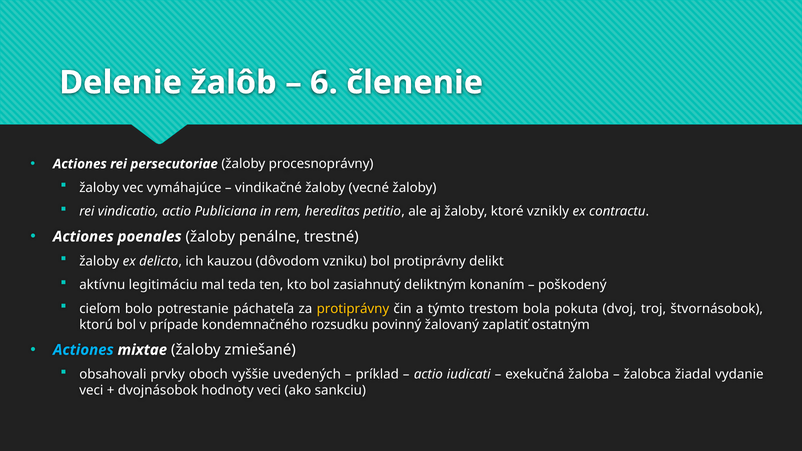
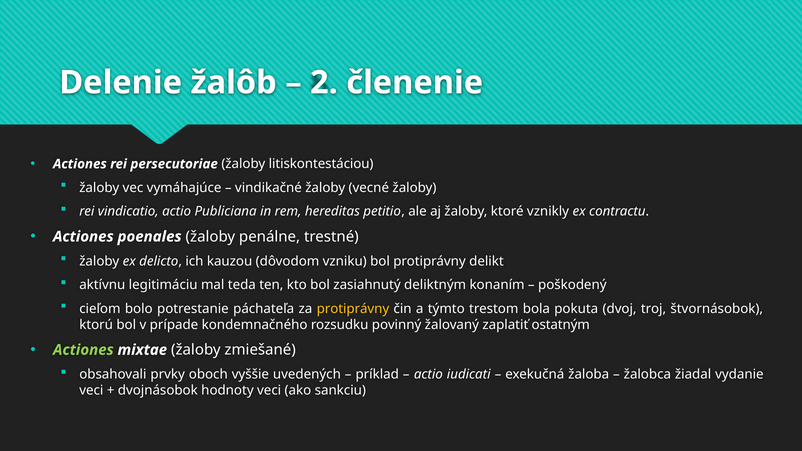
6: 6 -> 2
procesnoprávny: procesnoprávny -> litiskontestáciou
Actiones at (83, 350) colour: light blue -> light green
